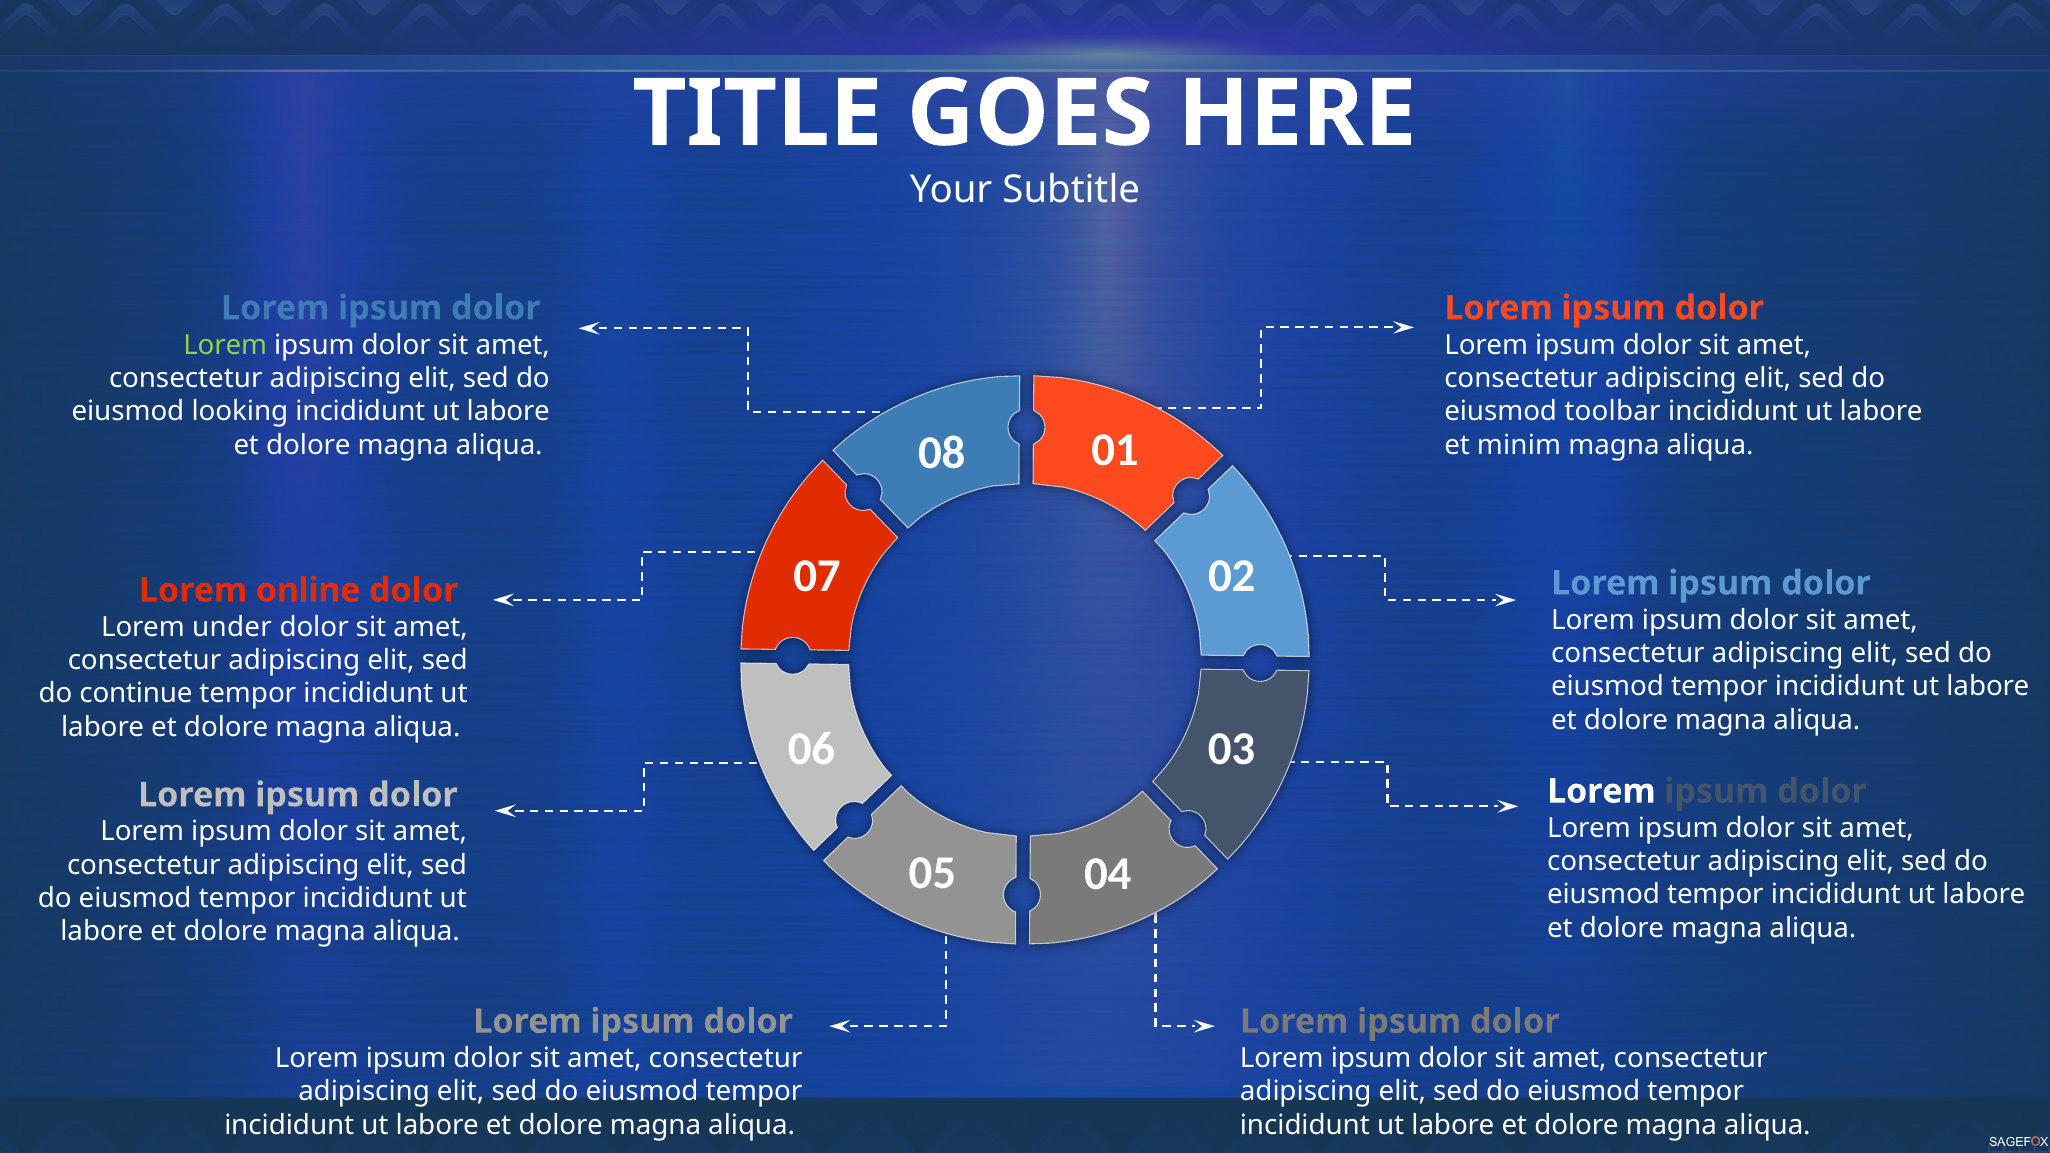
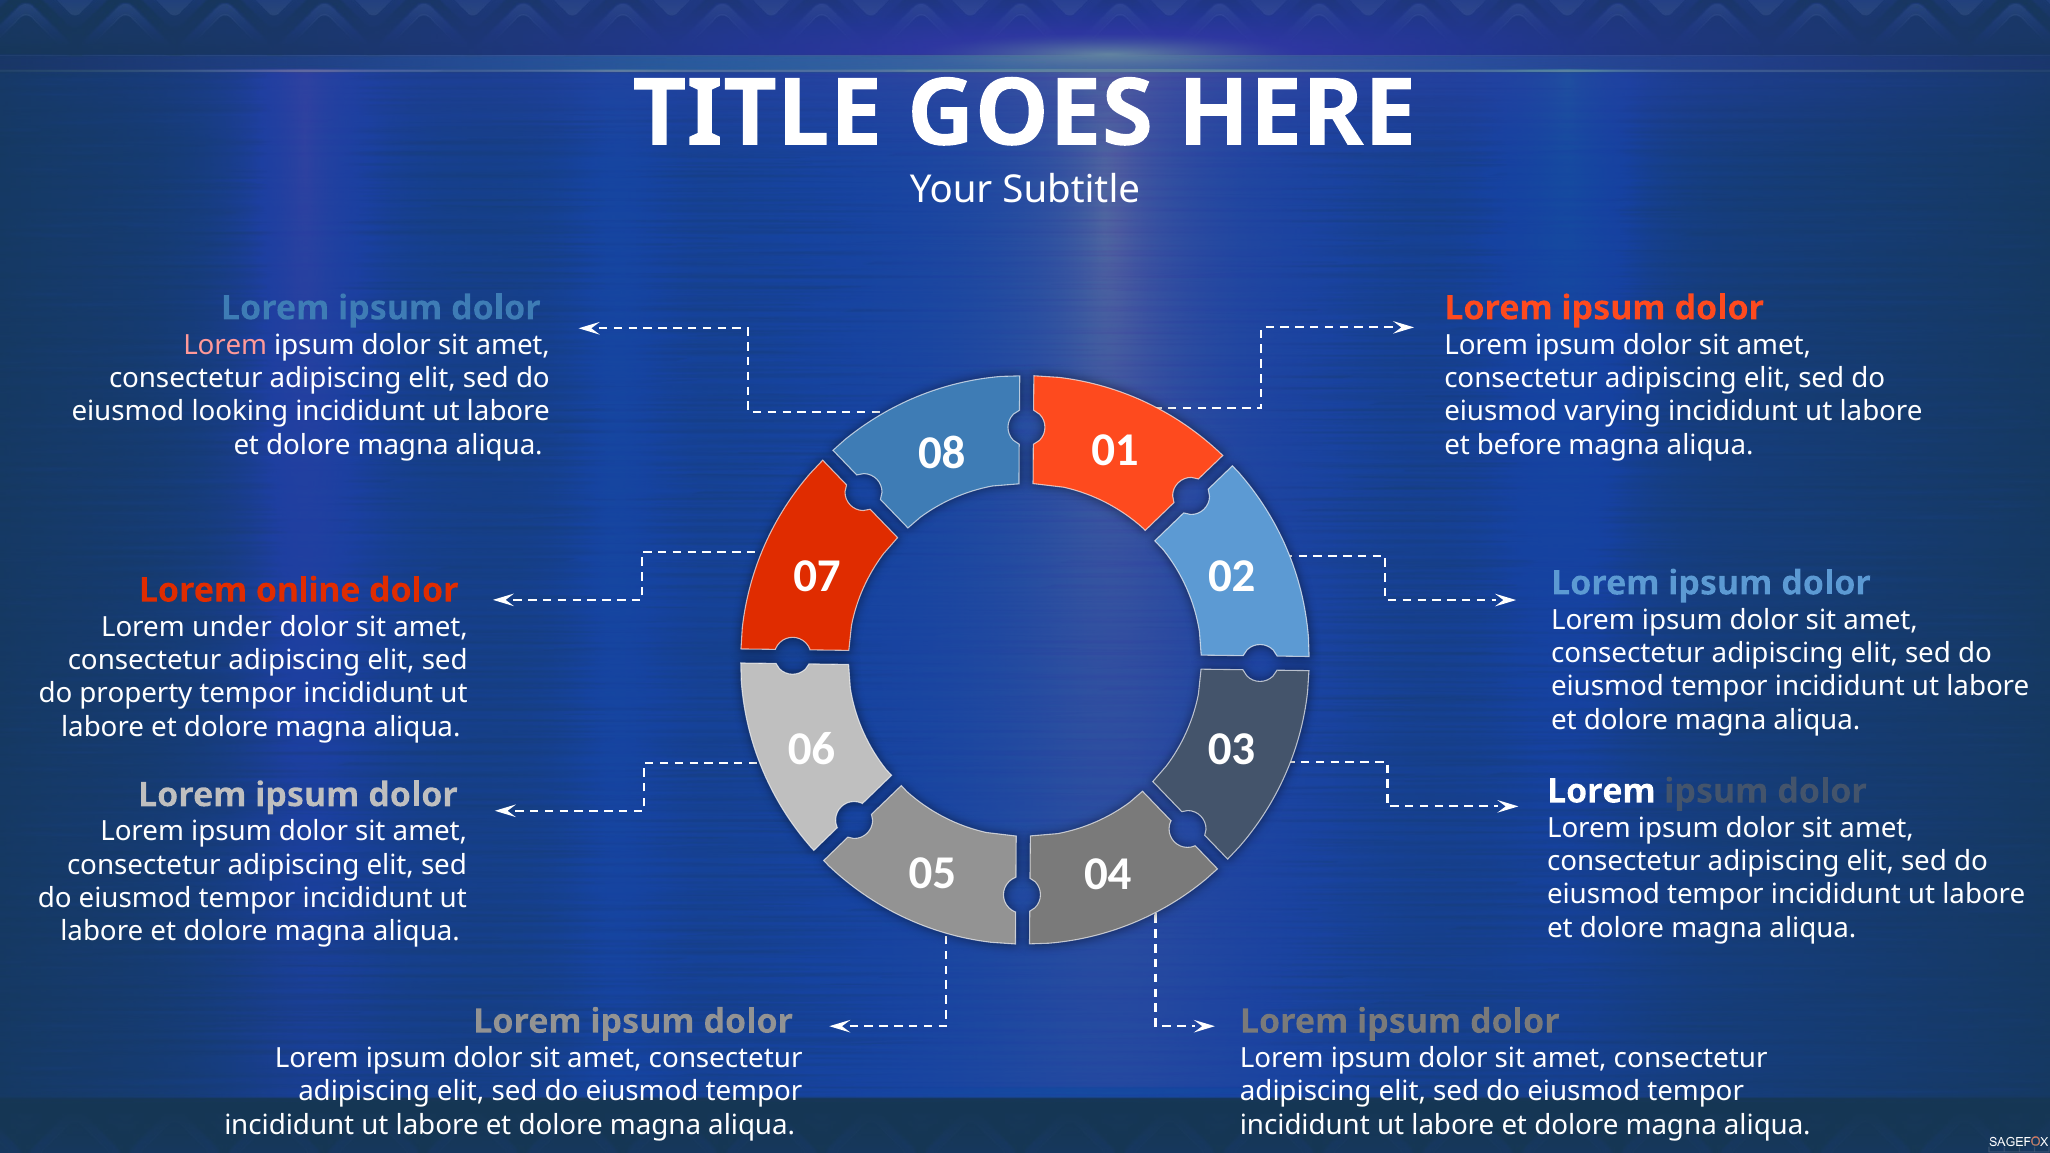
Lorem at (225, 345) colour: light green -> pink
toolbar: toolbar -> varying
minim: minim -> before
continue: continue -> property
